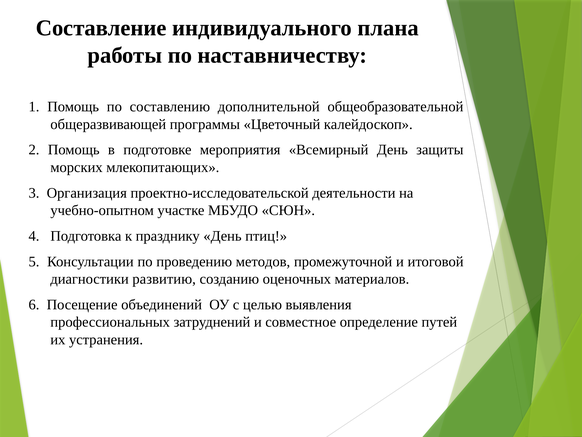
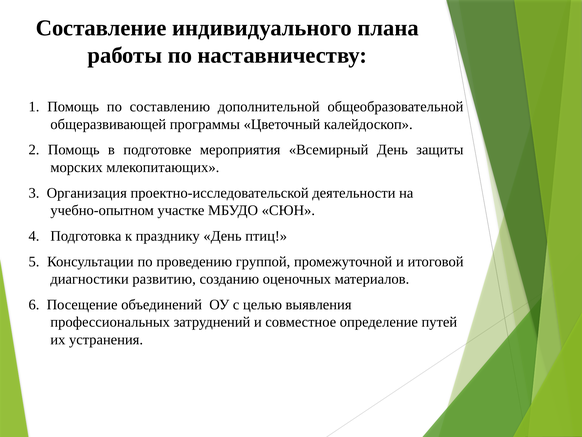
методов: методов -> группой
